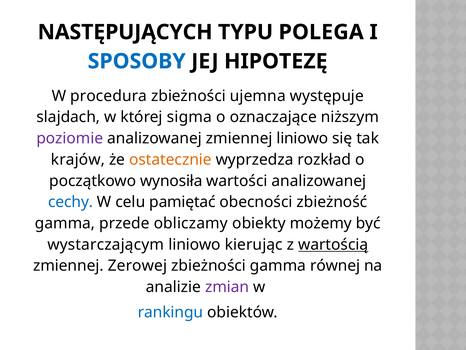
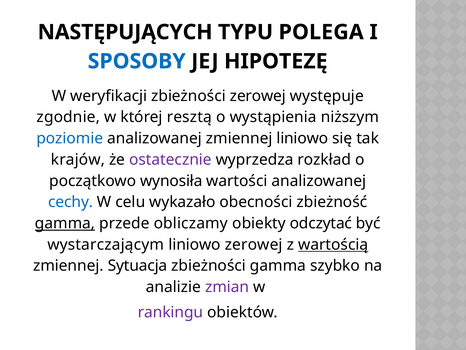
procedura: procedura -> weryfikacji
zbieżności ujemna: ujemna -> zerowej
slajdach: slajdach -> zgodnie
sigma: sigma -> resztą
oznaczające: oznaczające -> wystąpienia
poziomie colour: purple -> blue
ostatecznie colour: orange -> purple
pamiętać: pamiętać -> wykazało
gamma at (65, 223) underline: none -> present
możemy: możemy -> odczytać
liniowo kierując: kierując -> zerowej
Zerowej: Zerowej -> Sytuacja
równej: równej -> szybko
rankingu colour: blue -> purple
